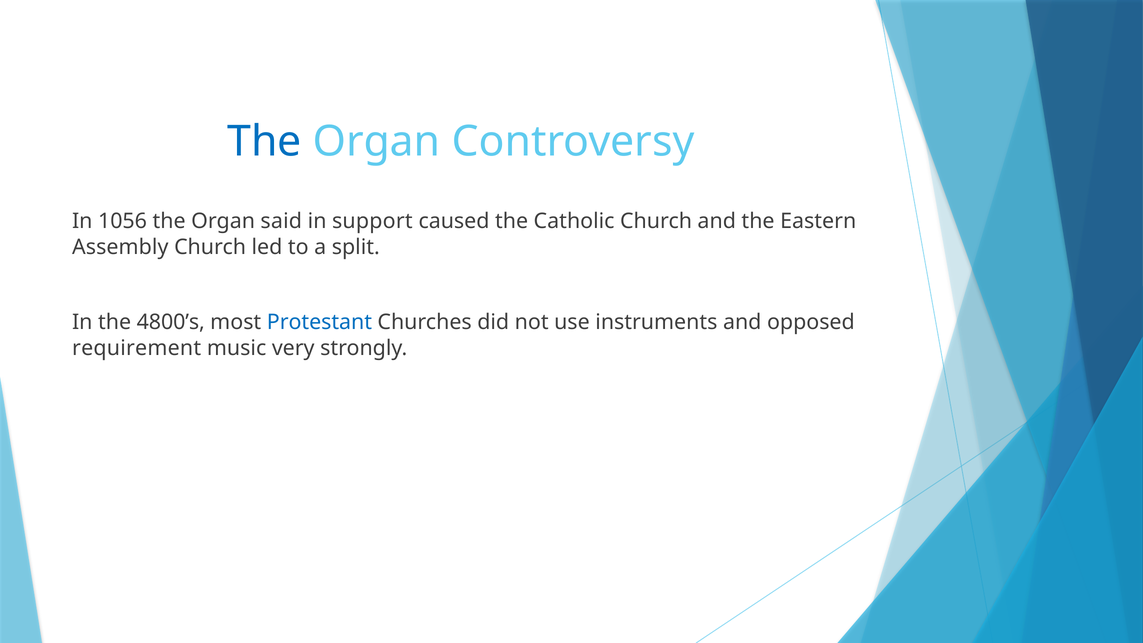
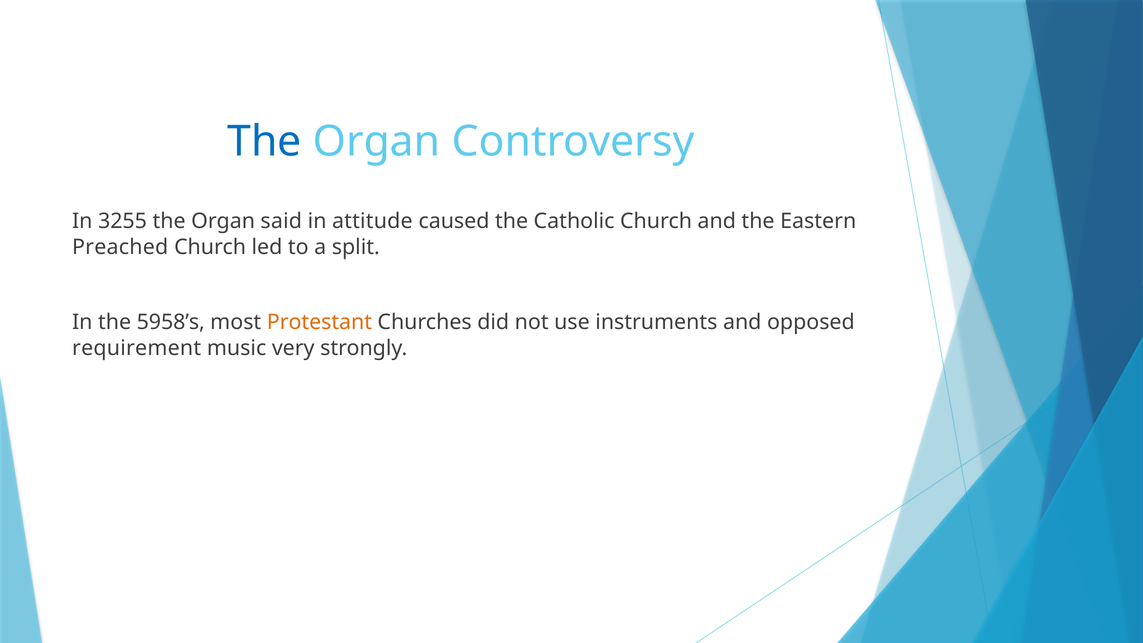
1056: 1056 -> 3255
support: support -> attitude
Assembly: Assembly -> Preached
4800’s: 4800’s -> 5958’s
Protestant colour: blue -> orange
